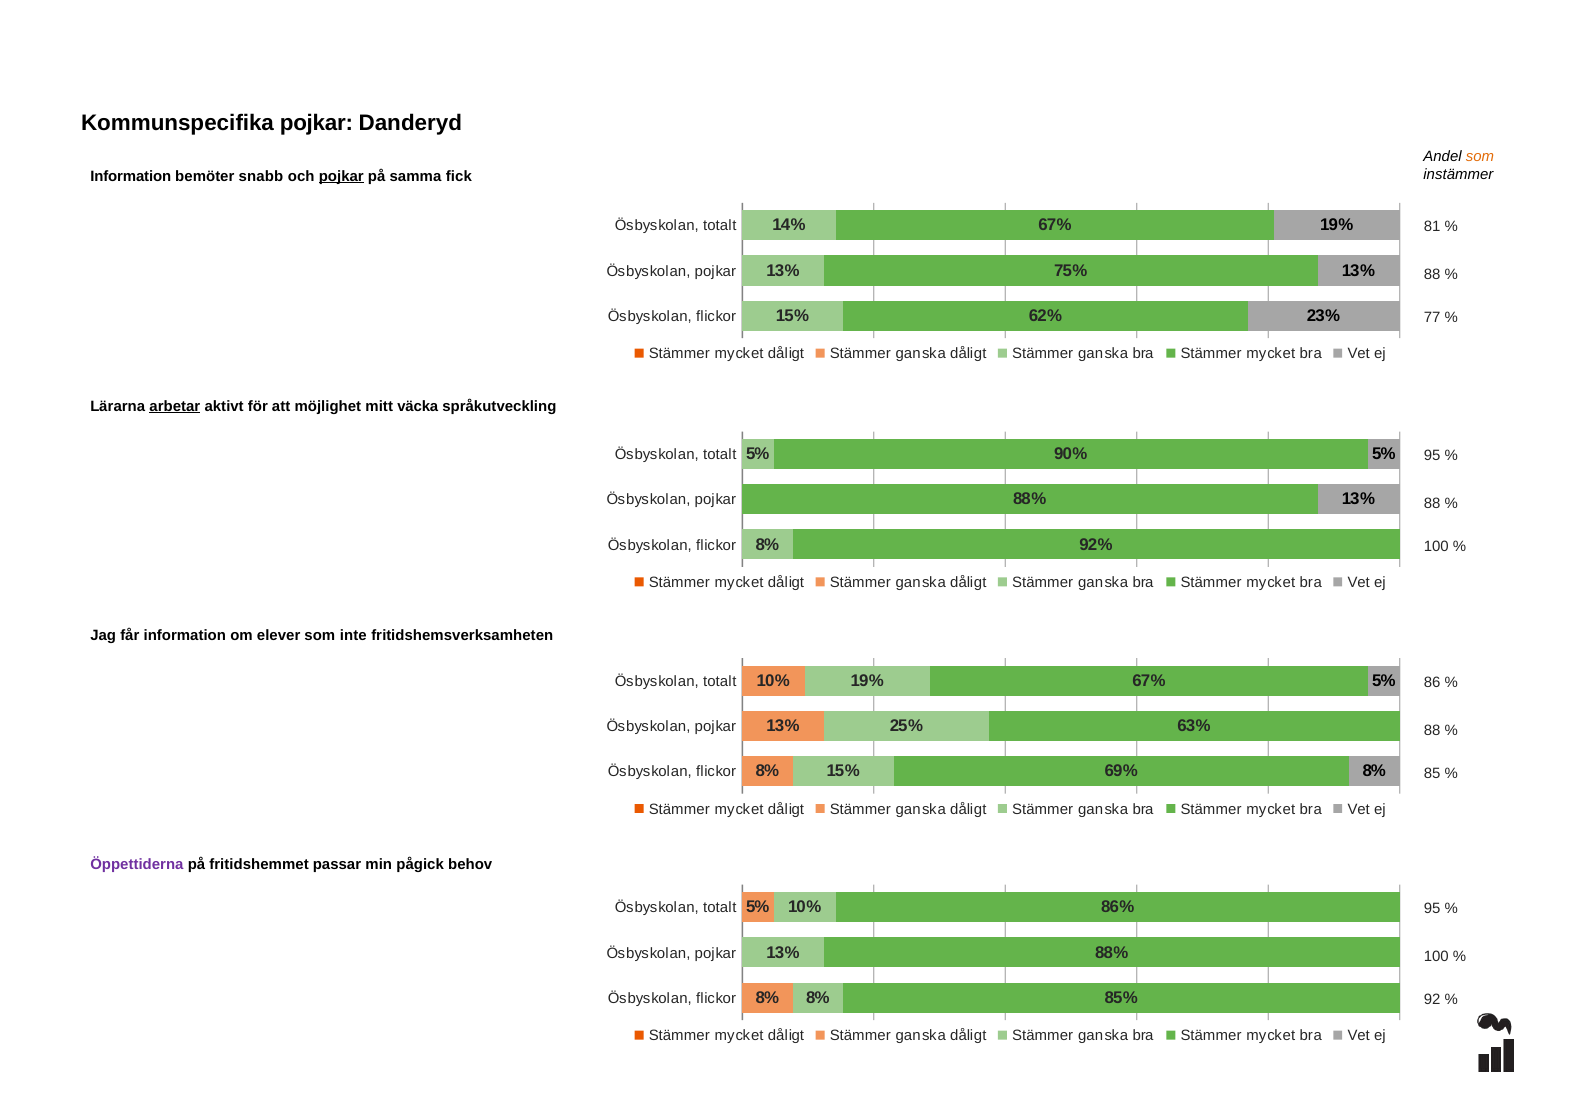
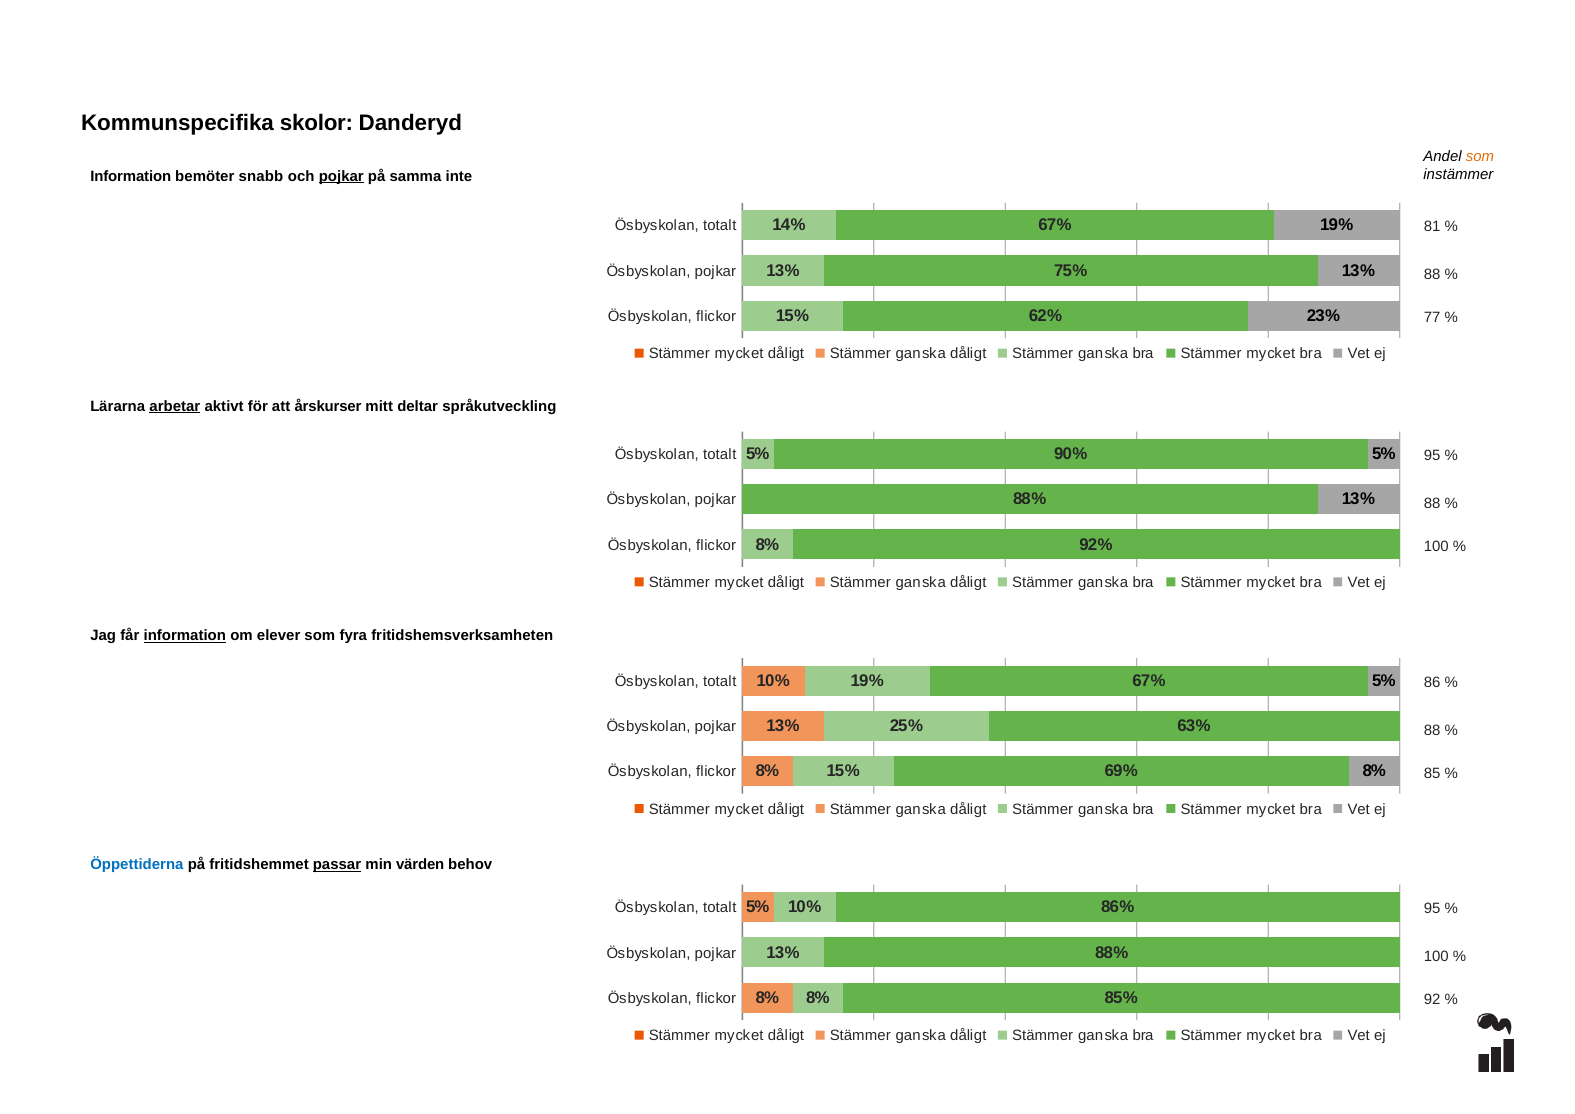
Kommunspecifika pojkar: pojkar -> skolor
fick: fick -> inte
möjlighet: möjlighet -> årskurser
väcka: väcka -> deltar
information at (185, 635) underline: none -> present
inte: inte -> fyra
Öppettiderna colour: purple -> blue
passar underline: none -> present
pågick: pågick -> värden
